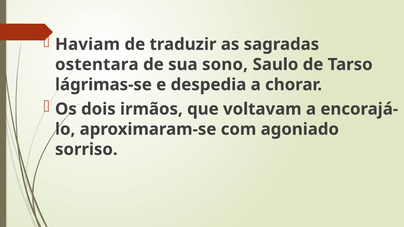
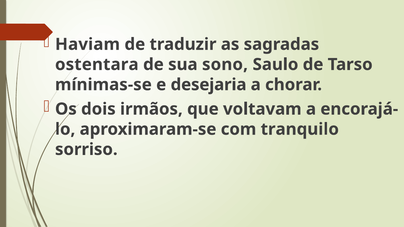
lágrimas-se: lágrimas-se -> mínimas-se
despedia: despedia -> desejaria
agoniado: agoniado -> tranquilo
